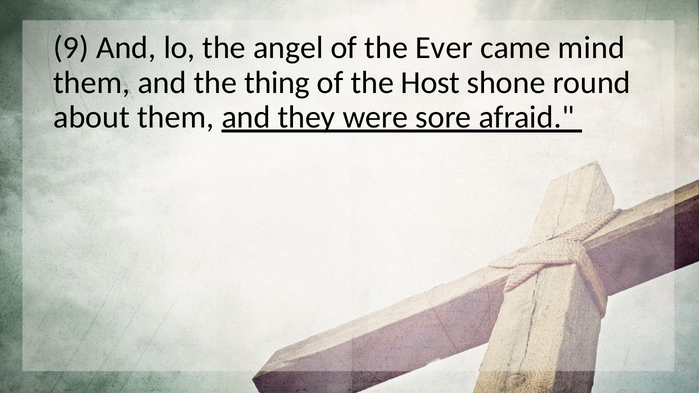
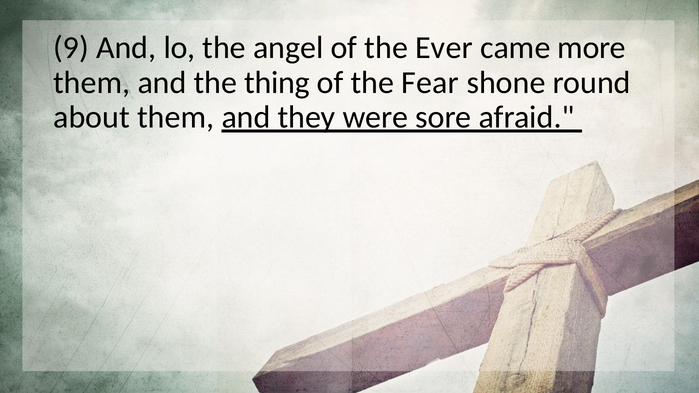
mind: mind -> more
Host: Host -> Fear
